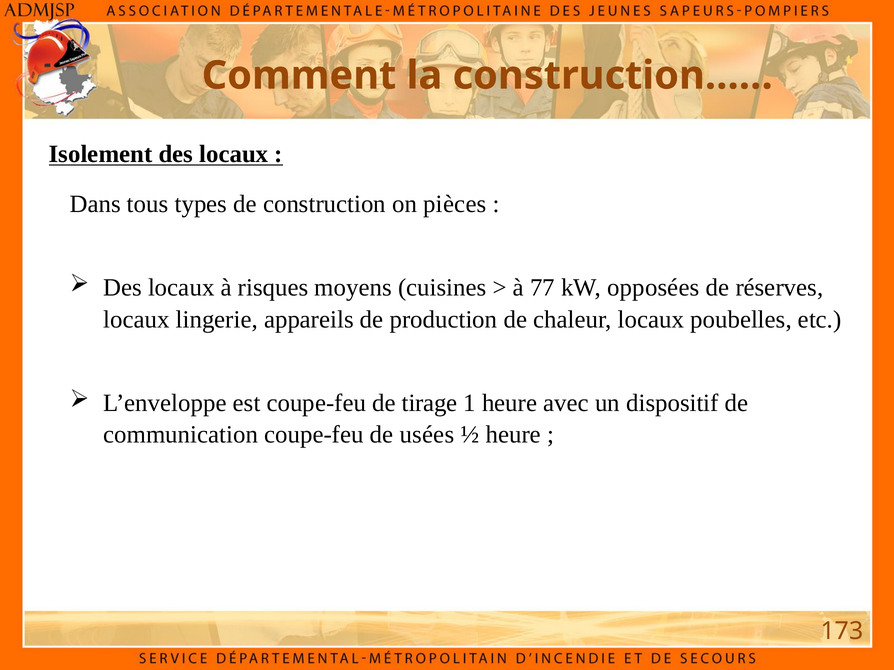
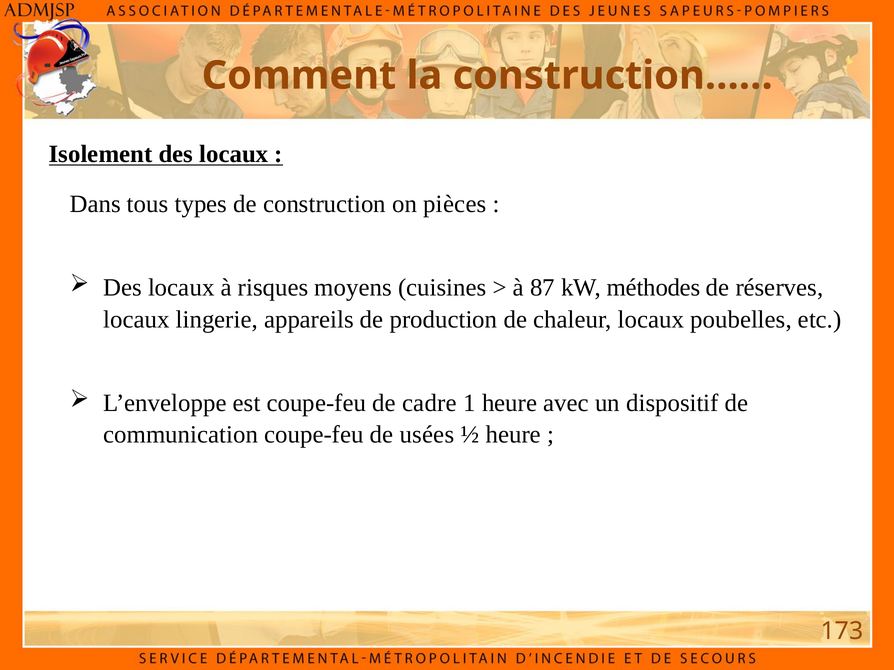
77: 77 -> 87
opposées: opposées -> méthodes
tirage: tirage -> cadre
